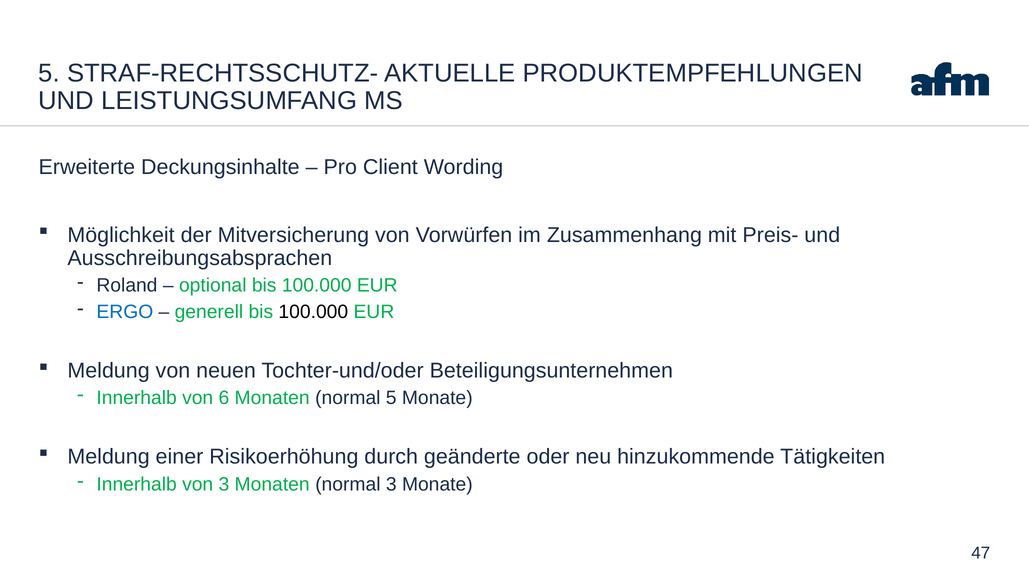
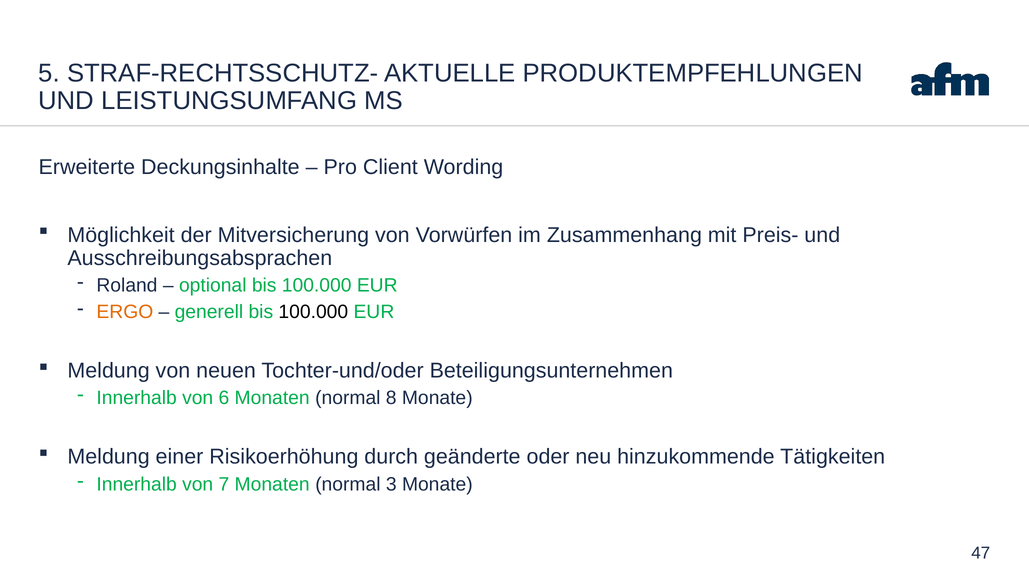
ERGO colour: blue -> orange
normal 5: 5 -> 8
von 3: 3 -> 7
